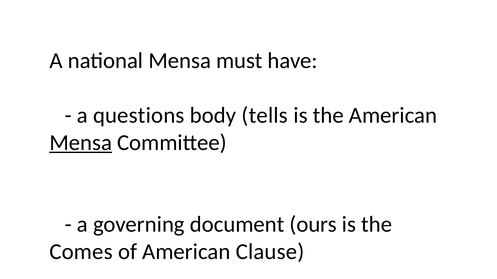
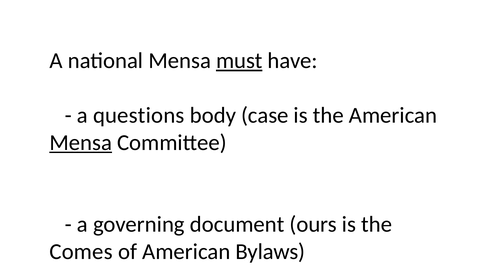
must underline: none -> present
tells: tells -> case
Clause: Clause -> Bylaws
